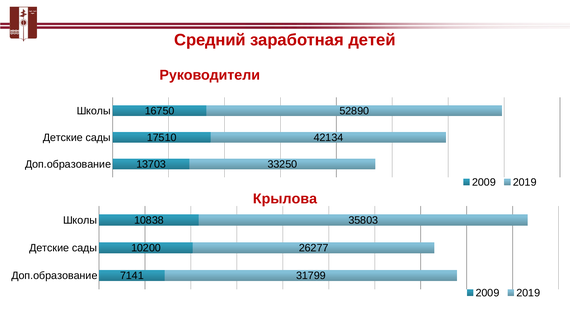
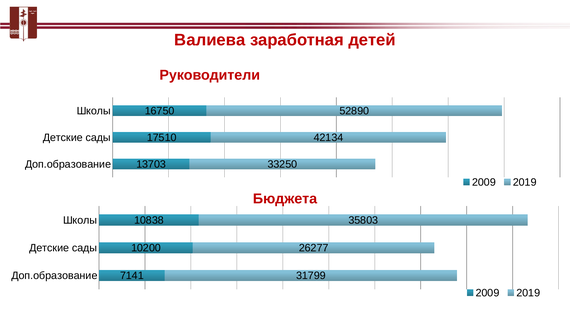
Средний: Средний -> Валиева
Крылова: Крылова -> Бюджета
